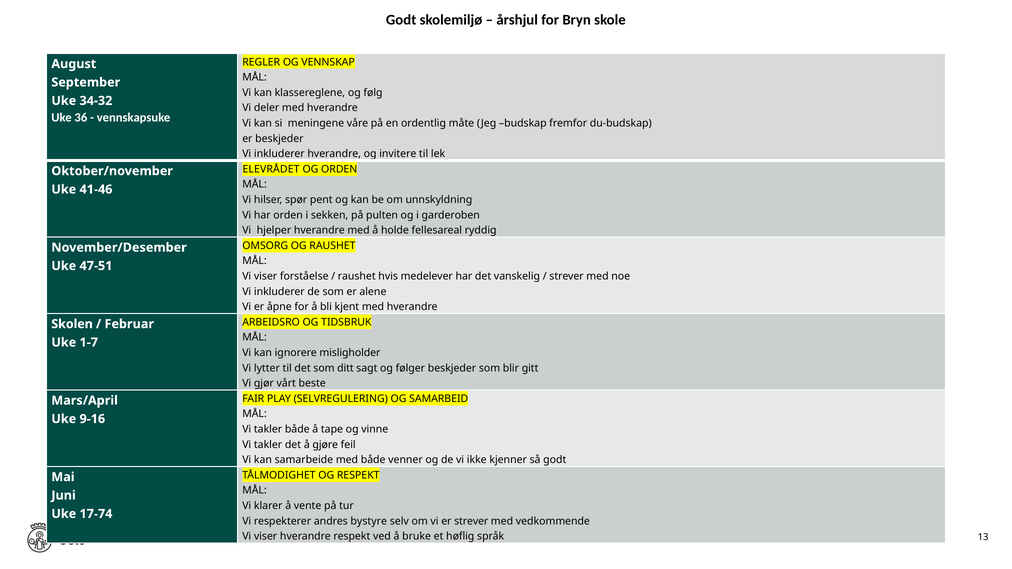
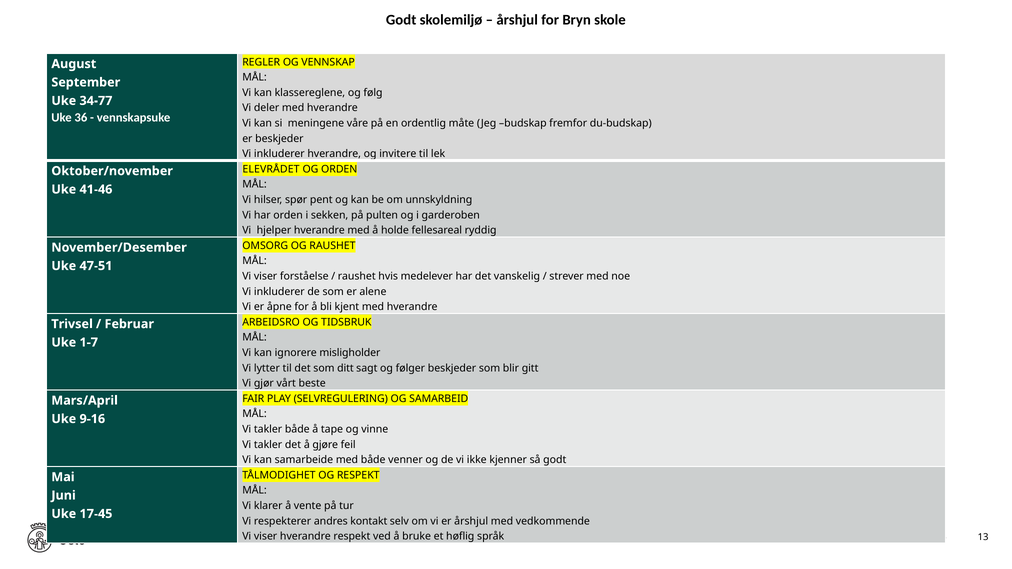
34-32: 34-32 -> 34-77
Skolen: Skolen -> Trivsel
17-74: 17-74 -> 17-45
bystyre: bystyre -> kontakt
er strever: strever -> årshjul
